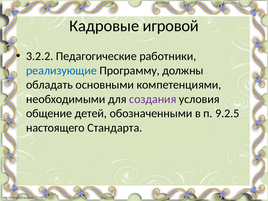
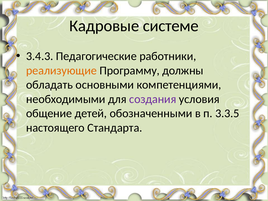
игровой: игровой -> системе
3.2.2: 3.2.2 -> 3.4.3
реализующие colour: blue -> orange
9.2.5: 9.2.5 -> 3.3.5
